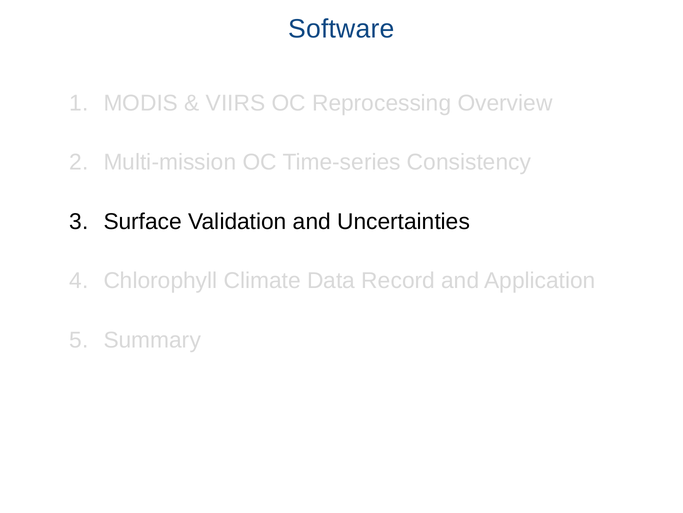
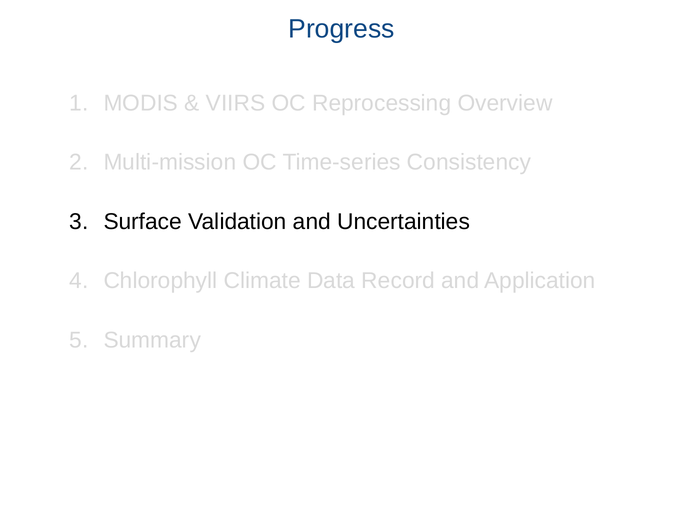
Software: Software -> Progress
